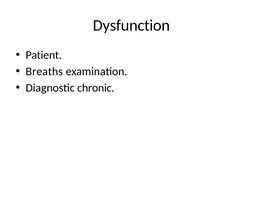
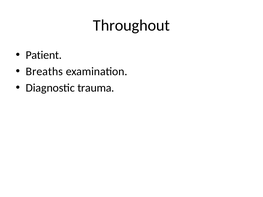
Dysfunction: Dysfunction -> Throughout
chronic: chronic -> trauma
